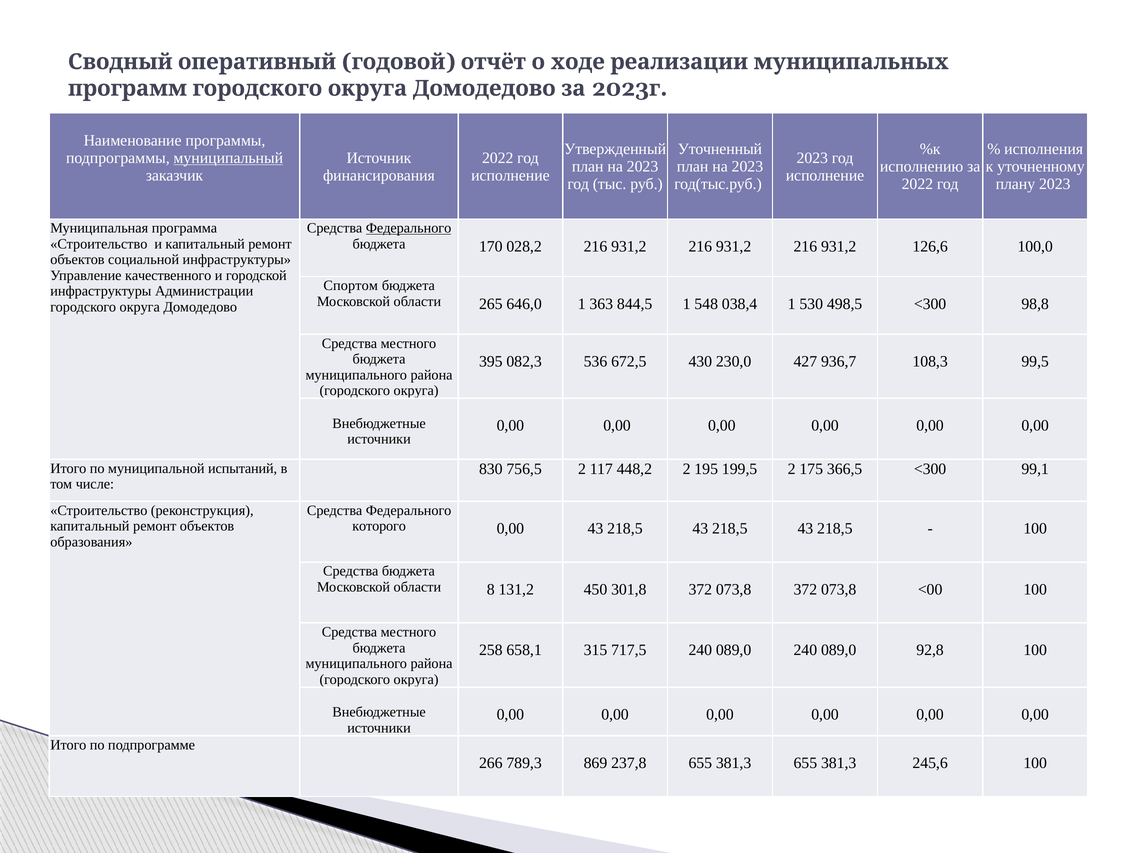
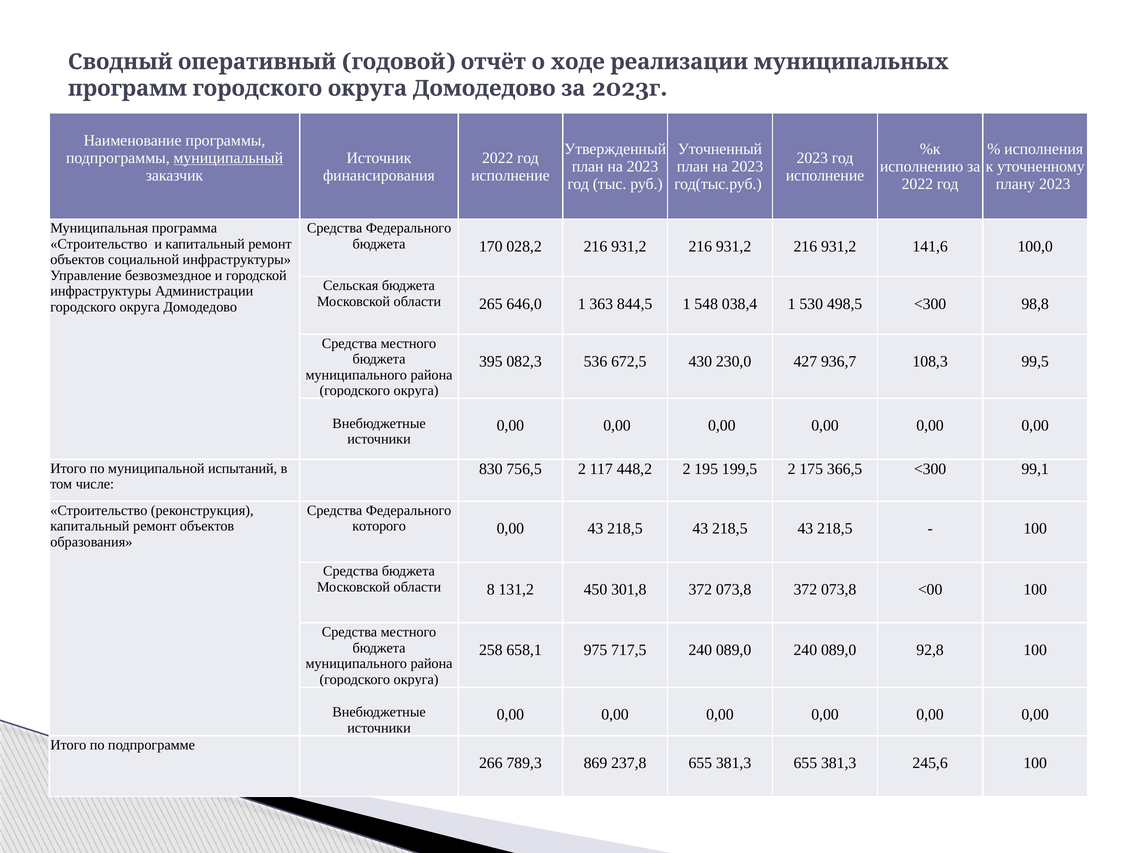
Федерального at (409, 228) underline: present -> none
126,6: 126,6 -> 141,6
качественного: качественного -> безвозмездное
Спортом: Спортом -> Сельская
315: 315 -> 975
